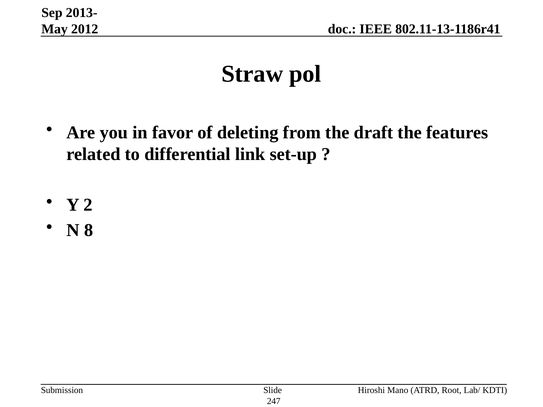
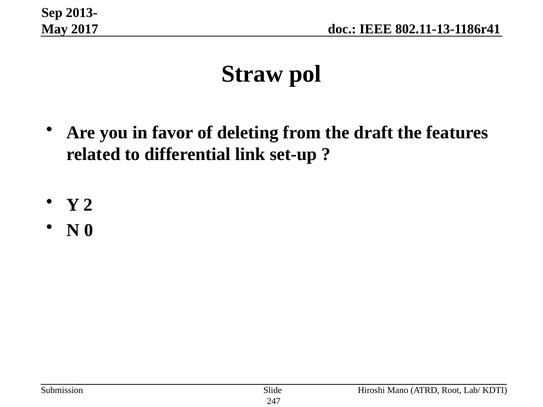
2012: 2012 -> 2017
8: 8 -> 0
